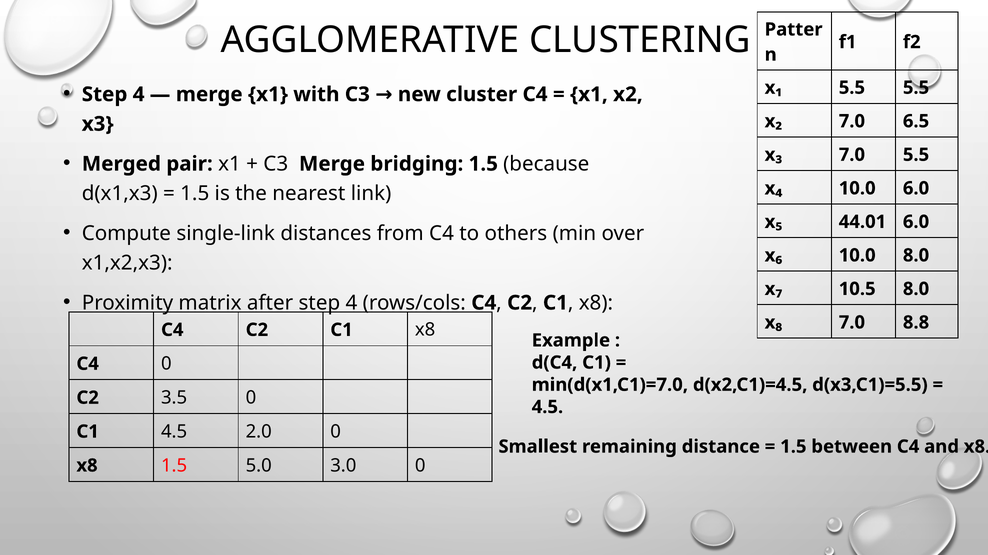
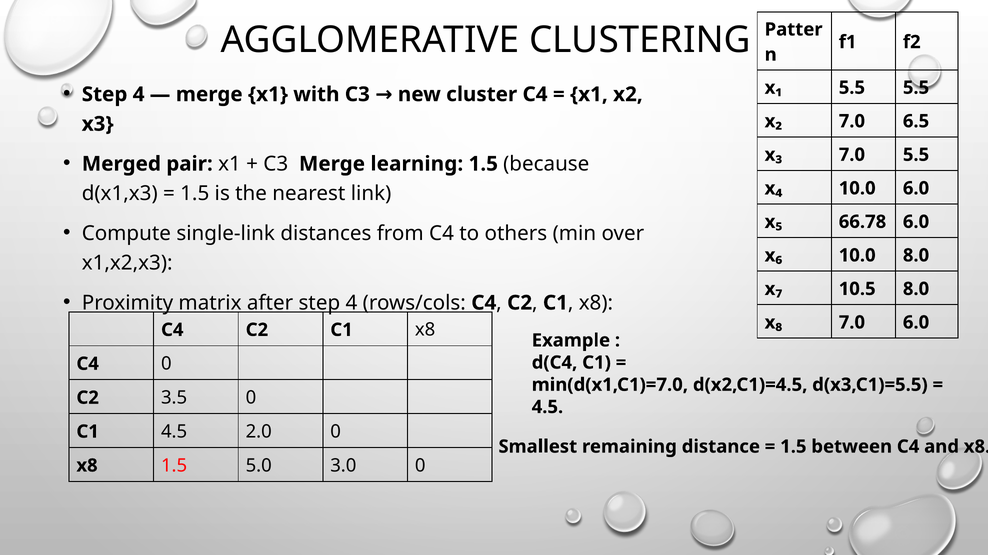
bridging: bridging -> learning
44.01: 44.01 -> 66.78
7.0 8.8: 8.8 -> 6.0
